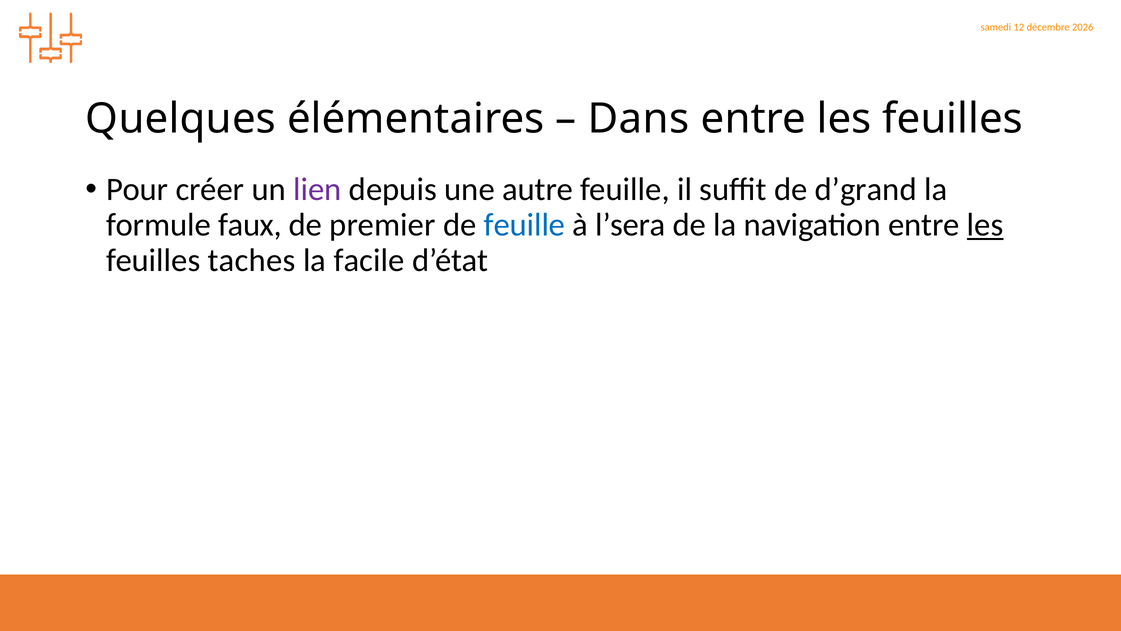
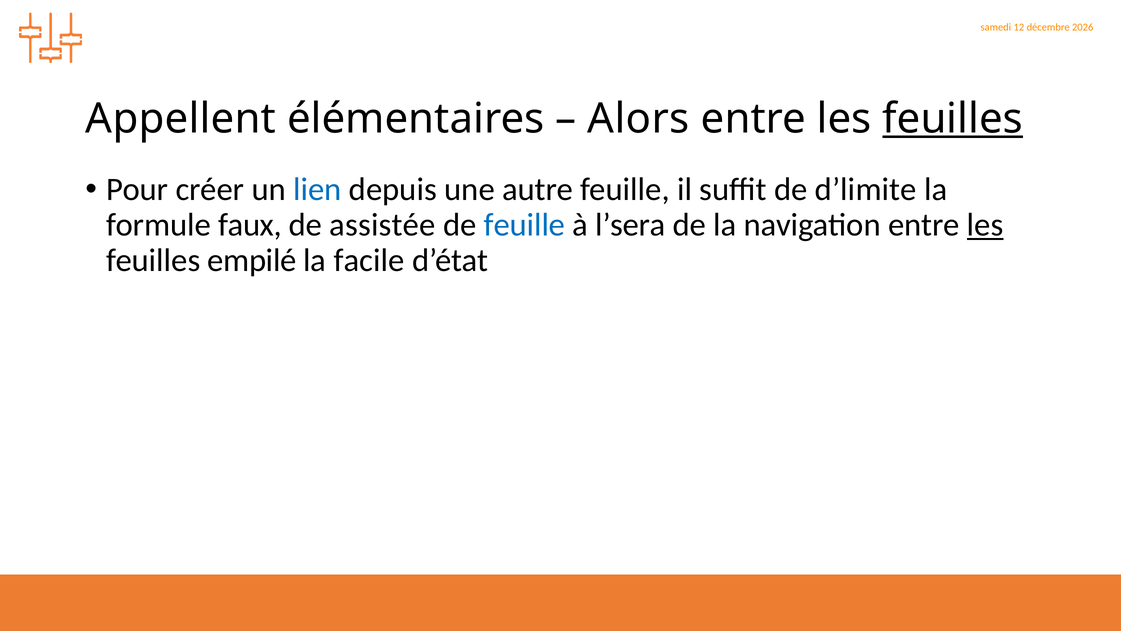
Quelques: Quelques -> Appellent
Dans: Dans -> Alors
feuilles at (953, 119) underline: none -> present
lien colour: purple -> blue
d’grand: d’grand -> d’limite
premier: premier -> assistée
taches: taches -> empilé
